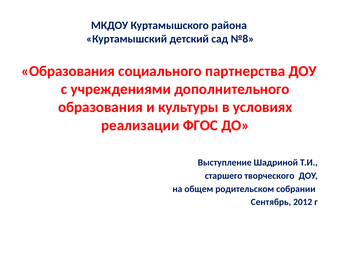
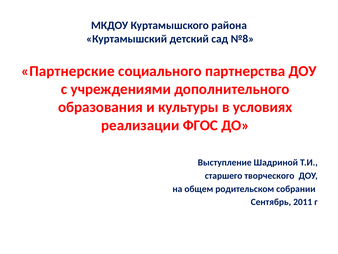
Образования at (68, 71): Образования -> Партнерские
2012: 2012 -> 2011
